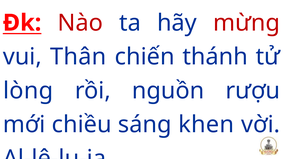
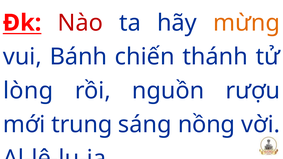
mừng colour: red -> orange
Thân: Thân -> Bánh
chiều: chiều -> trung
khen: khen -> nồng
